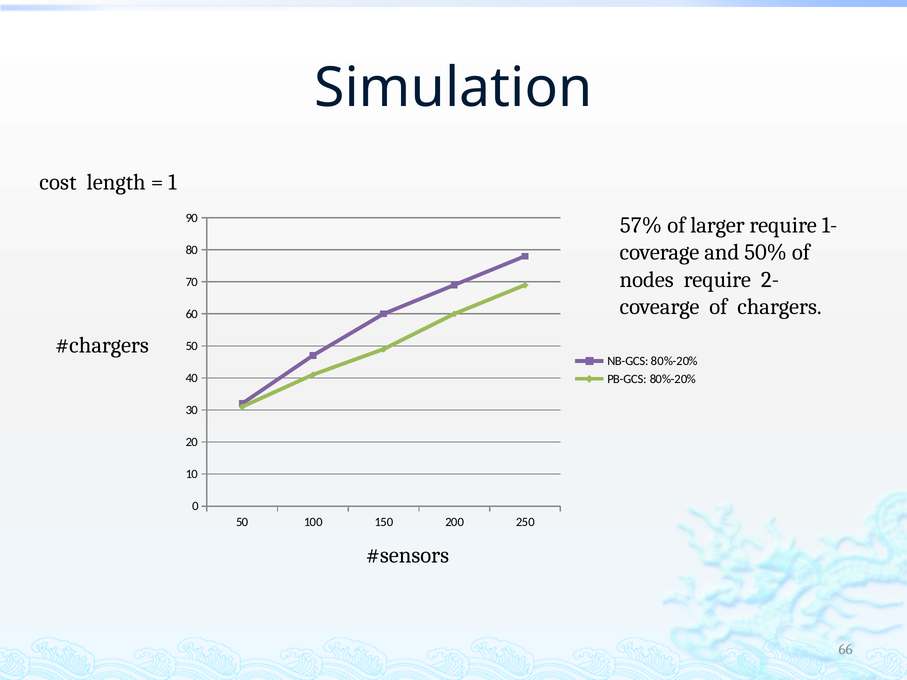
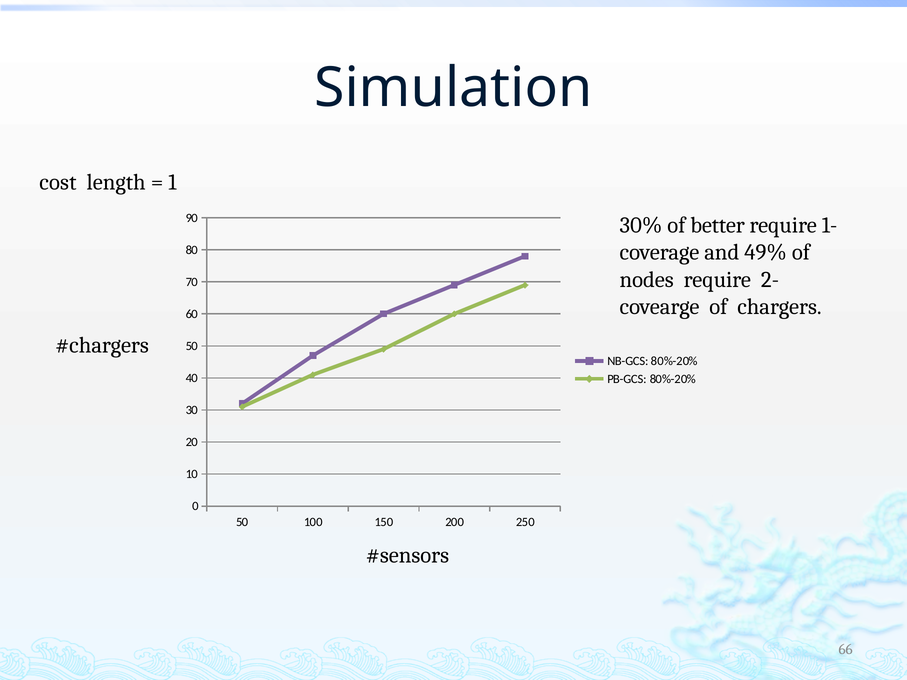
57%: 57% -> 30%
larger: larger -> better
50%: 50% -> 49%
